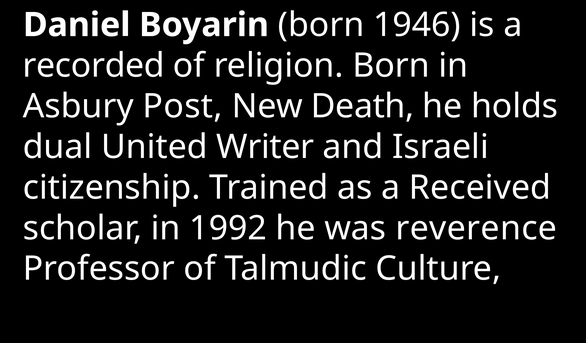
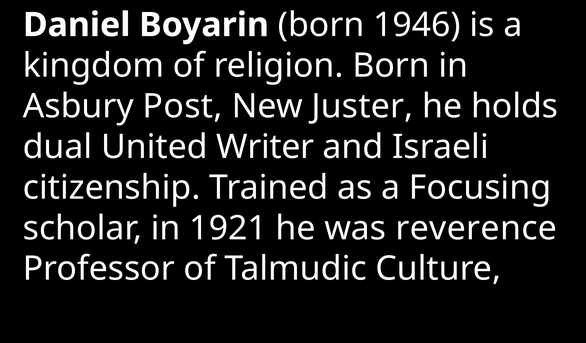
recorded: recorded -> kingdom
Death: Death -> Juster
Received: Received -> Focusing
1992: 1992 -> 1921
